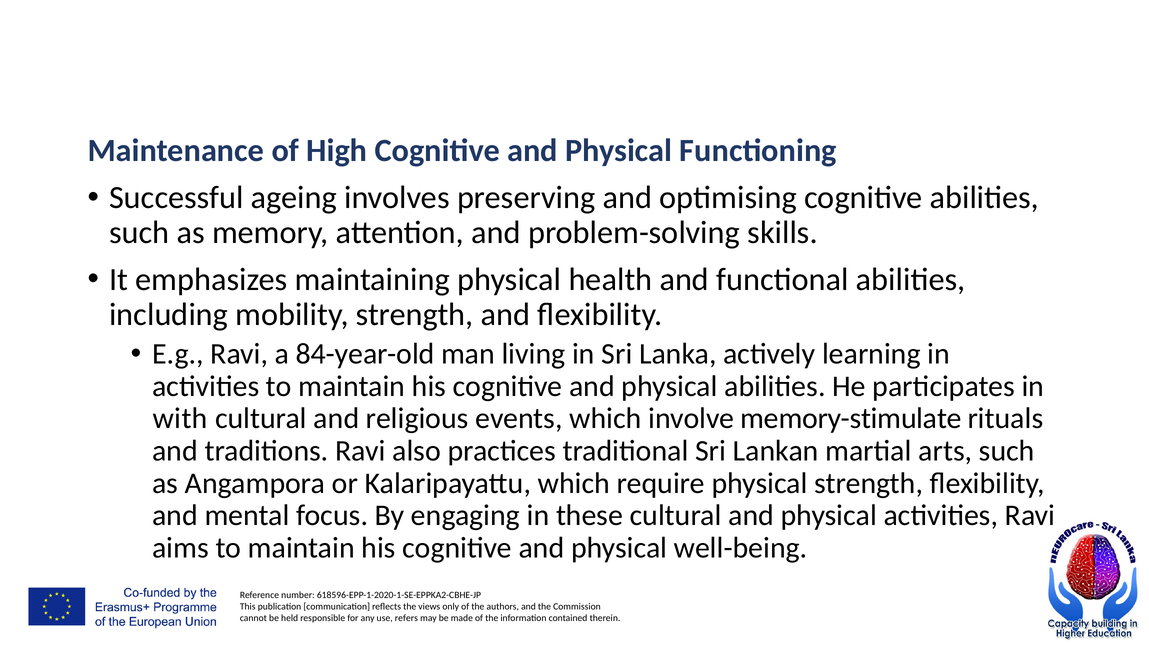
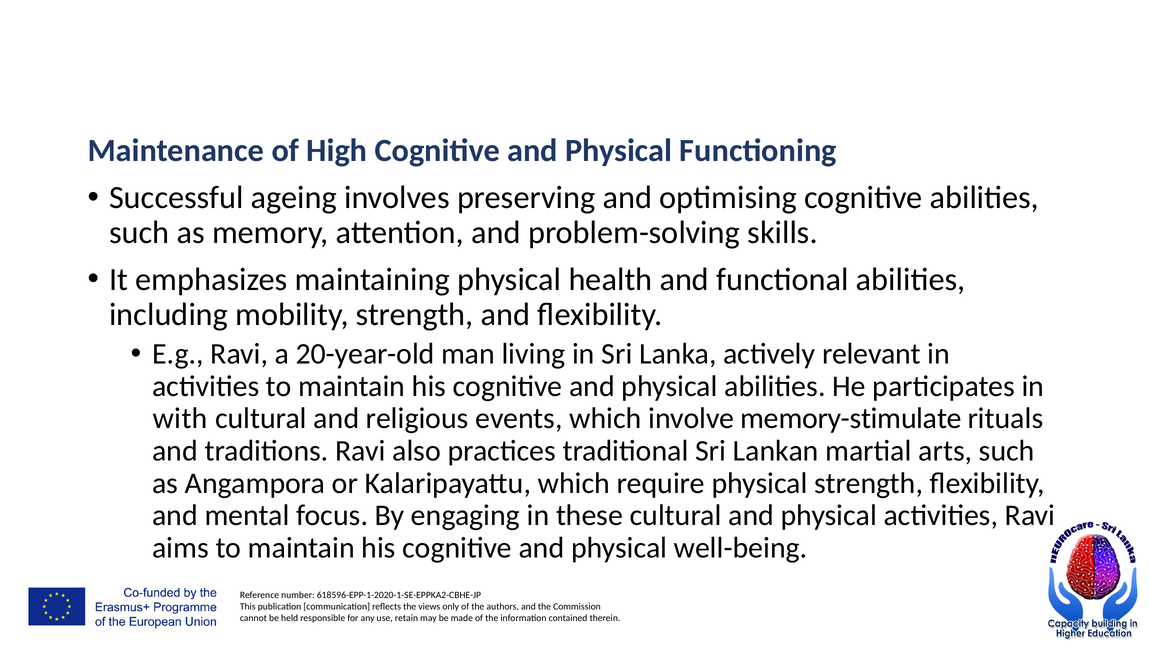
84-year-old: 84-year-old -> 20-year-old
learning: learning -> relevant
refers: refers -> retain
